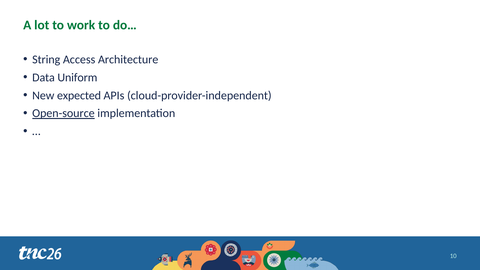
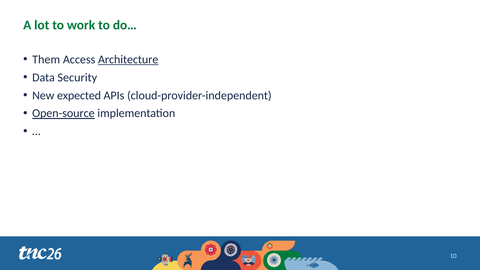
String: String -> Them
Architecture underline: none -> present
Uniform: Uniform -> Security
